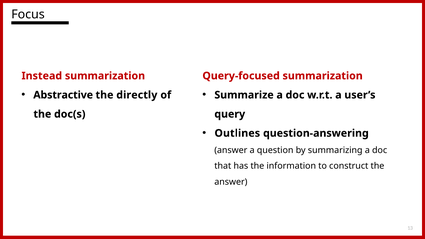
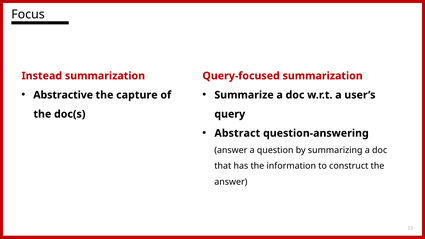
directly: directly -> capture
Outlines: Outlines -> Abstract
